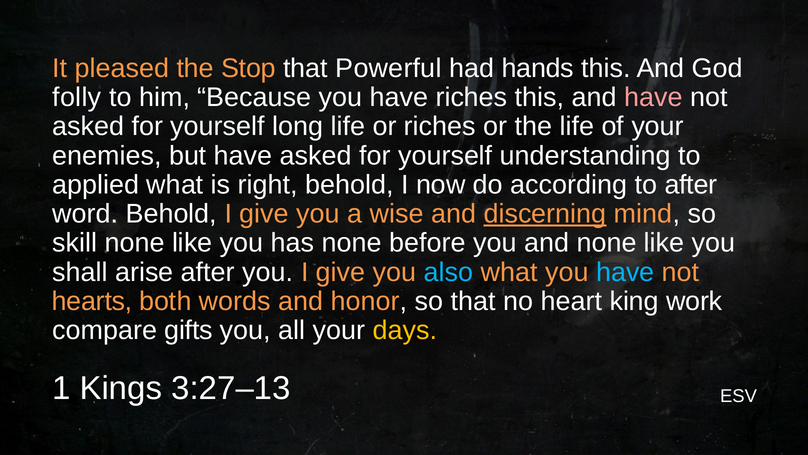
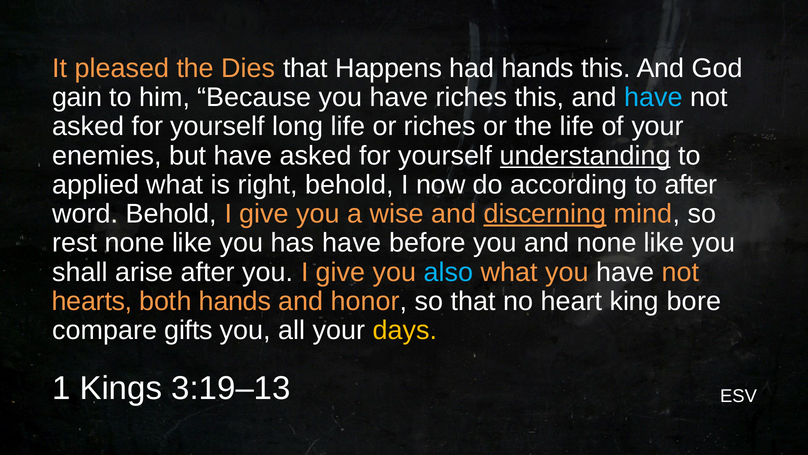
Stop: Stop -> Dies
Powerful: Powerful -> Happens
folly: folly -> gain
have at (653, 97) colour: pink -> light blue
understanding underline: none -> present
skill: skill -> rest
has none: none -> have
have at (625, 272) colour: light blue -> white
both words: words -> hands
work: work -> bore
3:27–13: 3:27–13 -> 3:19–13
